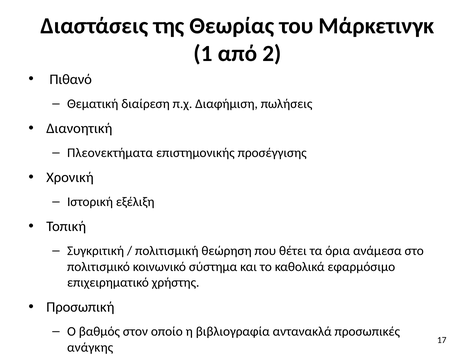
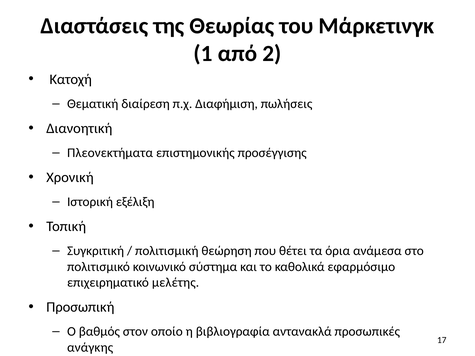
Πιθανό: Πιθανό -> Κατοχή
χρήστης: χρήστης -> μελέτης
